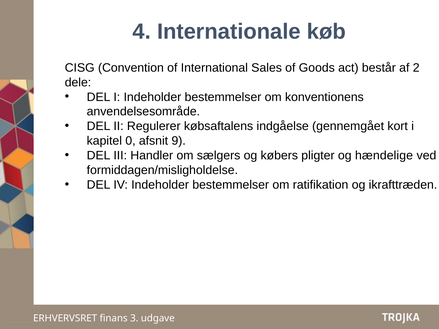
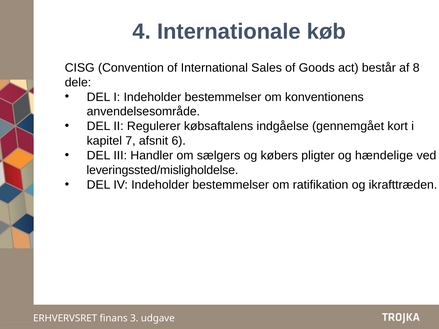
2: 2 -> 8
0: 0 -> 7
9: 9 -> 6
formiddagen/misligholdelse: formiddagen/misligholdelse -> leveringssted/misligholdelse
